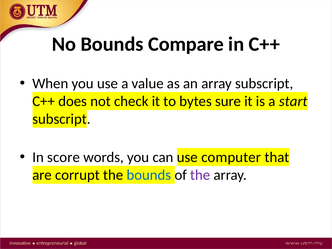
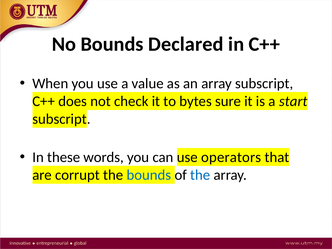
Compare: Compare -> Declared
score: score -> these
computer: computer -> operators
the at (200, 175) colour: purple -> blue
